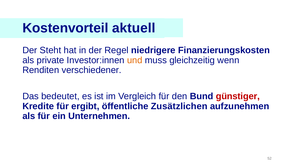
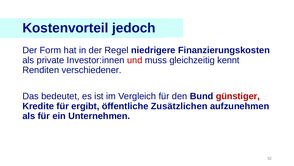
aktuell: aktuell -> jedoch
Steht: Steht -> Form
und colour: orange -> red
wenn: wenn -> kennt
